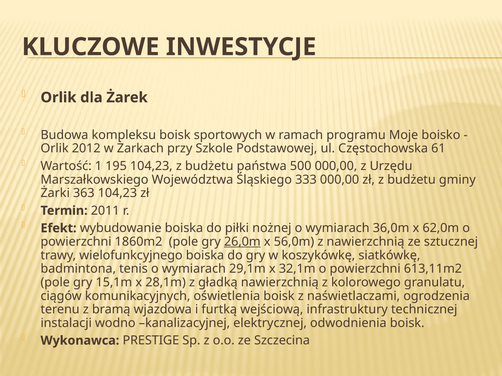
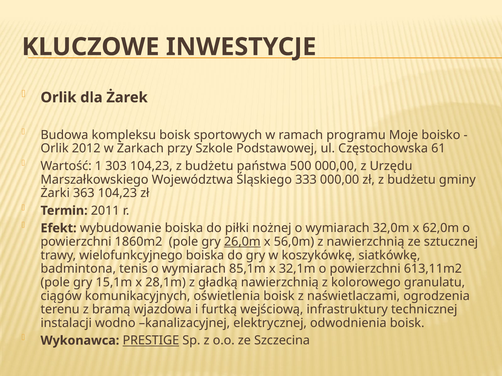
195: 195 -> 303
36,0m: 36,0m -> 32,0m
29,1m: 29,1m -> 85,1m
PRESTIGE underline: none -> present
